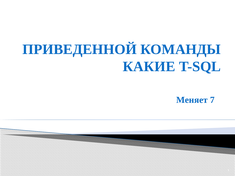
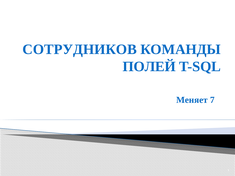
ПРИВЕДЕННОЙ: ПРИВЕДЕННОЙ -> СОТРУДНИКОВ
КАКИЕ: КАКИЕ -> ПОЛЕЙ
